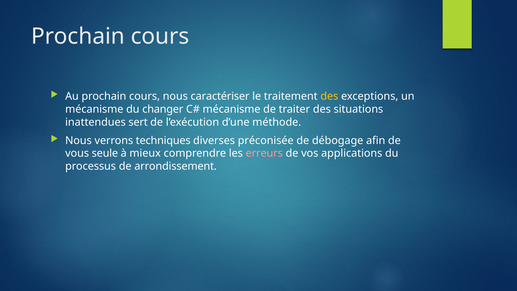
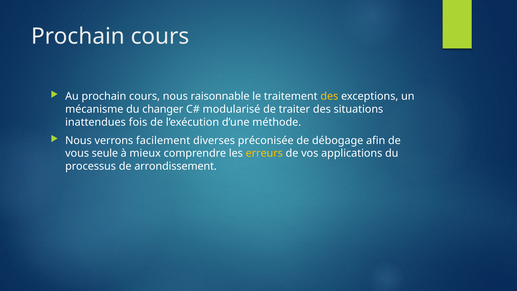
caractériser: caractériser -> raisonnable
mécanisme at (232, 109): mécanisme -> modularisé
sert: sert -> fois
techniques: techniques -> facilement
erreurs colour: pink -> yellow
